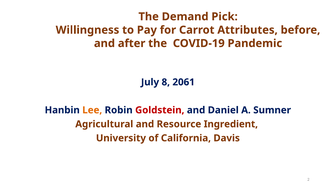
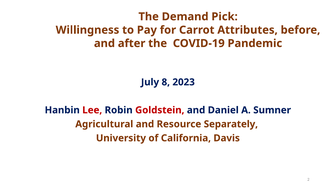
2061: 2061 -> 2023
Lee colour: orange -> red
Ingredient: Ingredient -> Separately
